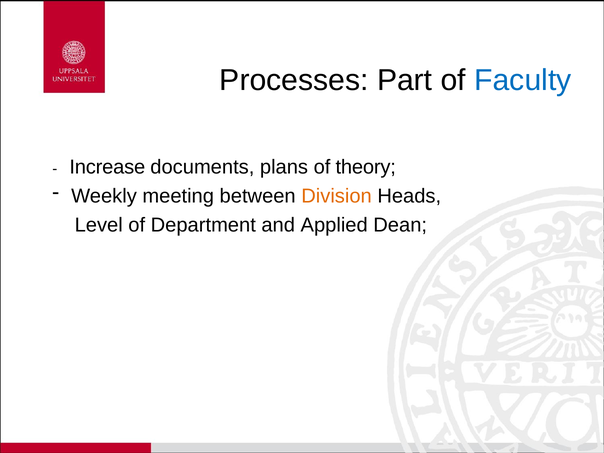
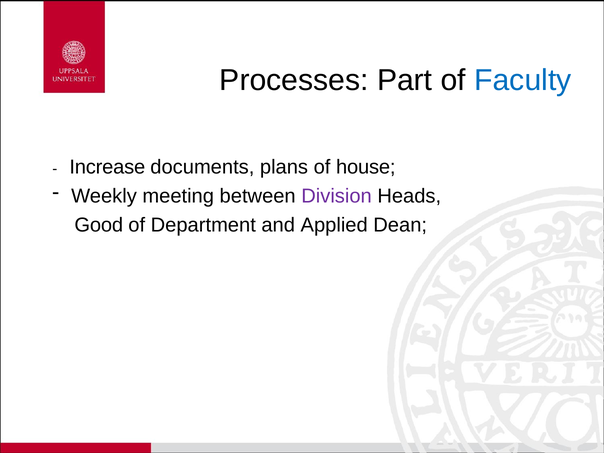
theory: theory -> house
Division colour: orange -> purple
Level: Level -> Good
